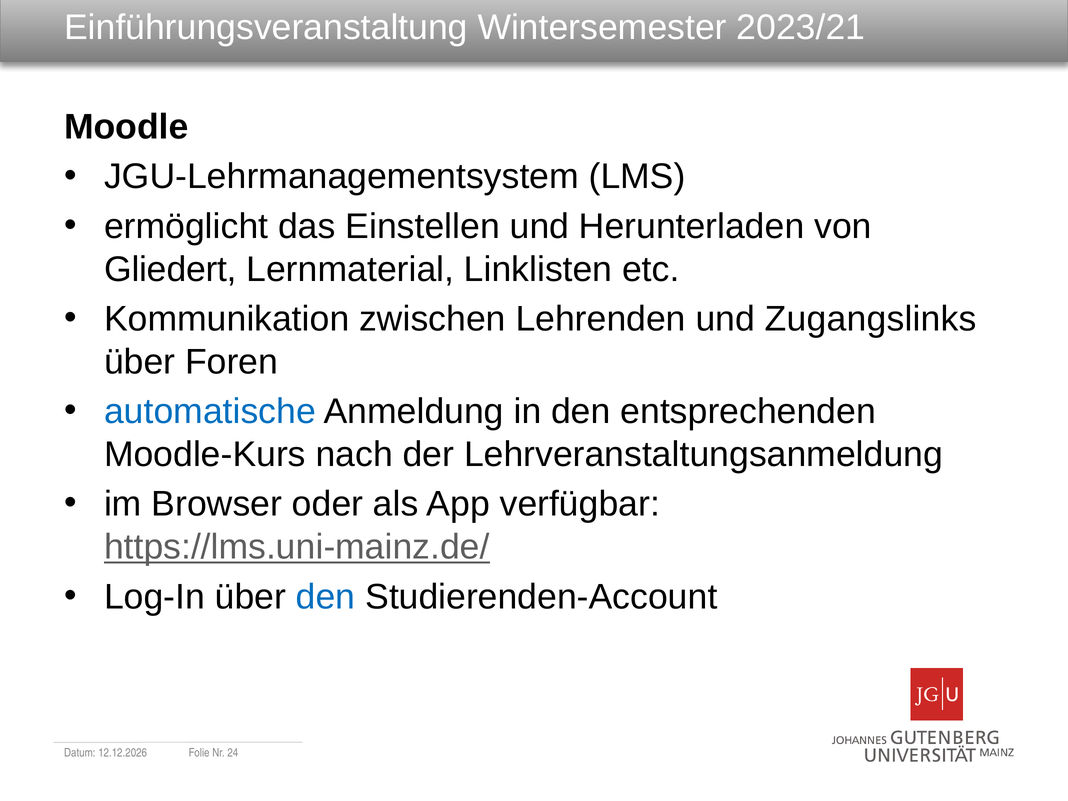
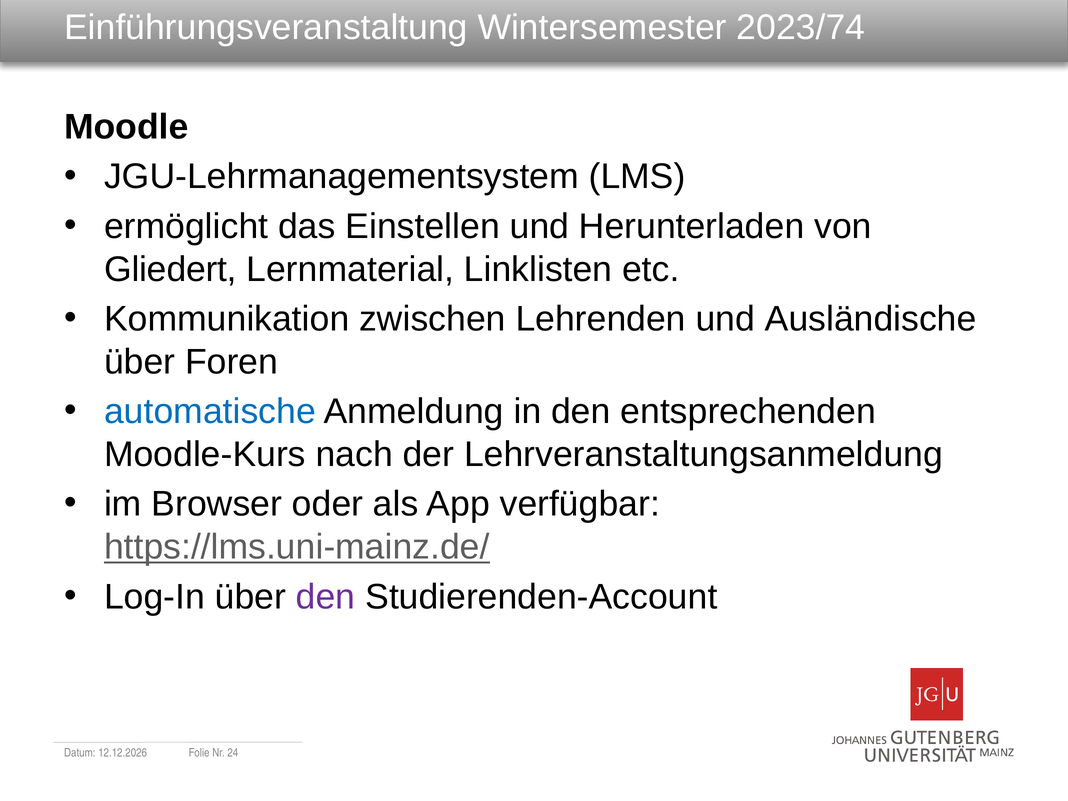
2023/21: 2023/21 -> 2023/74
Zugangslinks: Zugangslinks -> Ausländische
den at (326, 597) colour: blue -> purple
